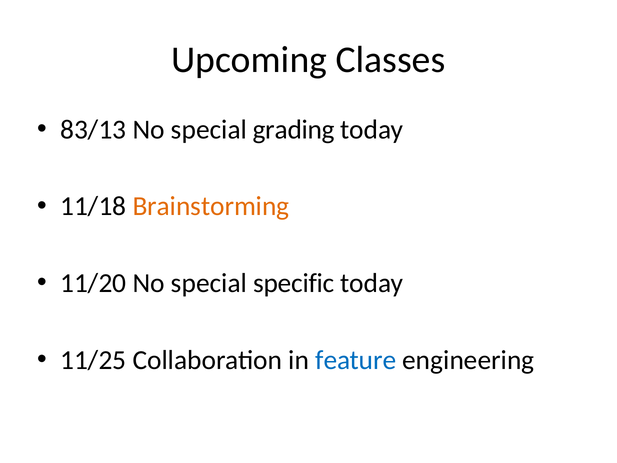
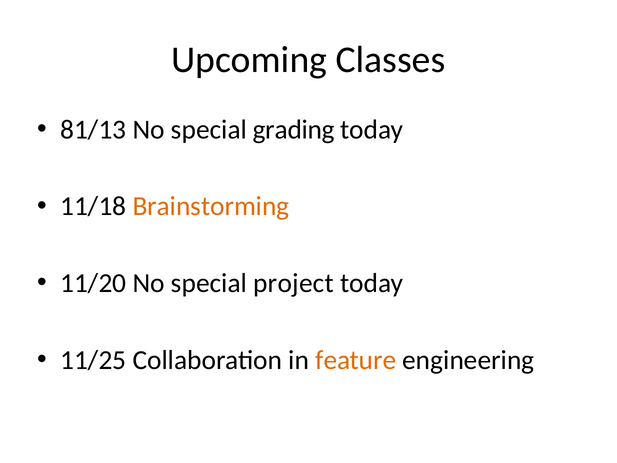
83/13: 83/13 -> 81/13
specific: specific -> project
feature colour: blue -> orange
